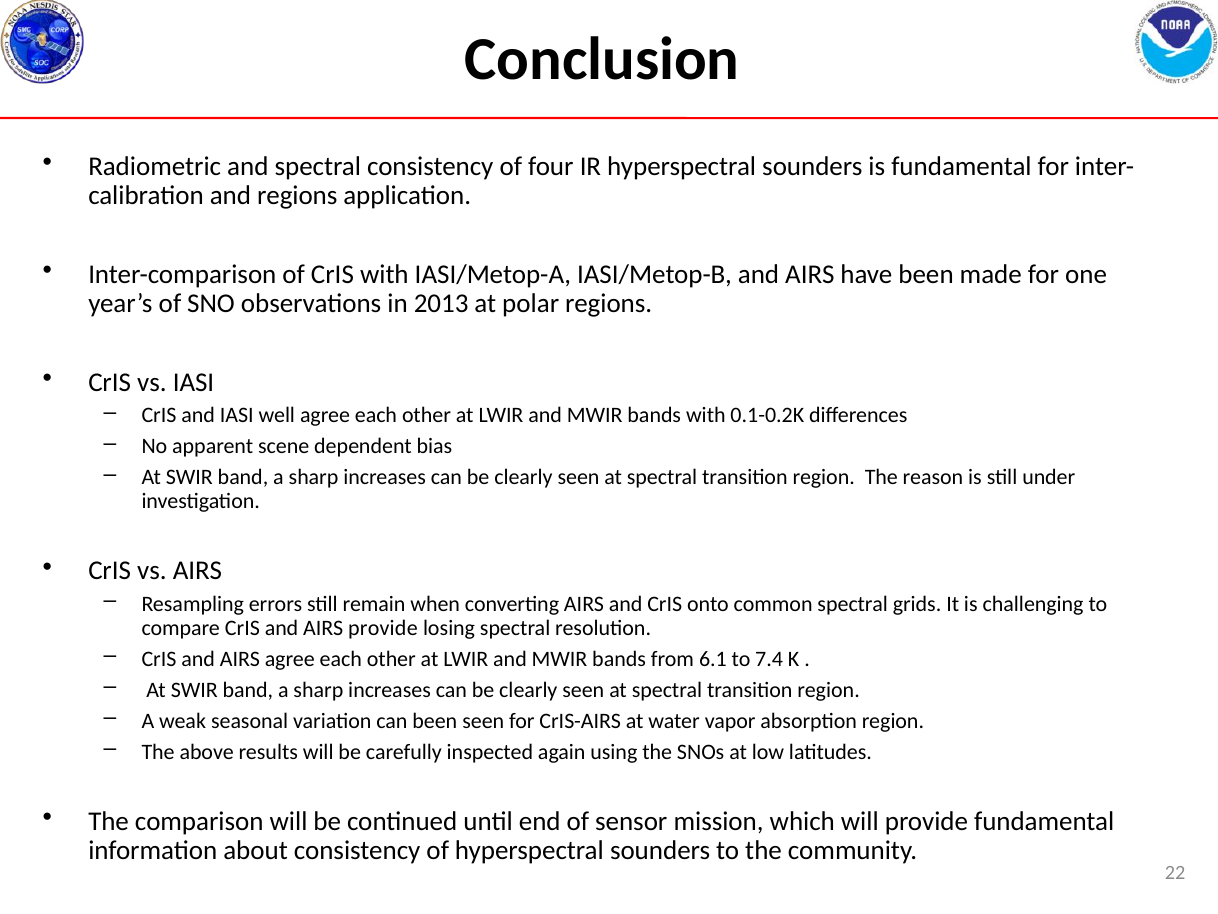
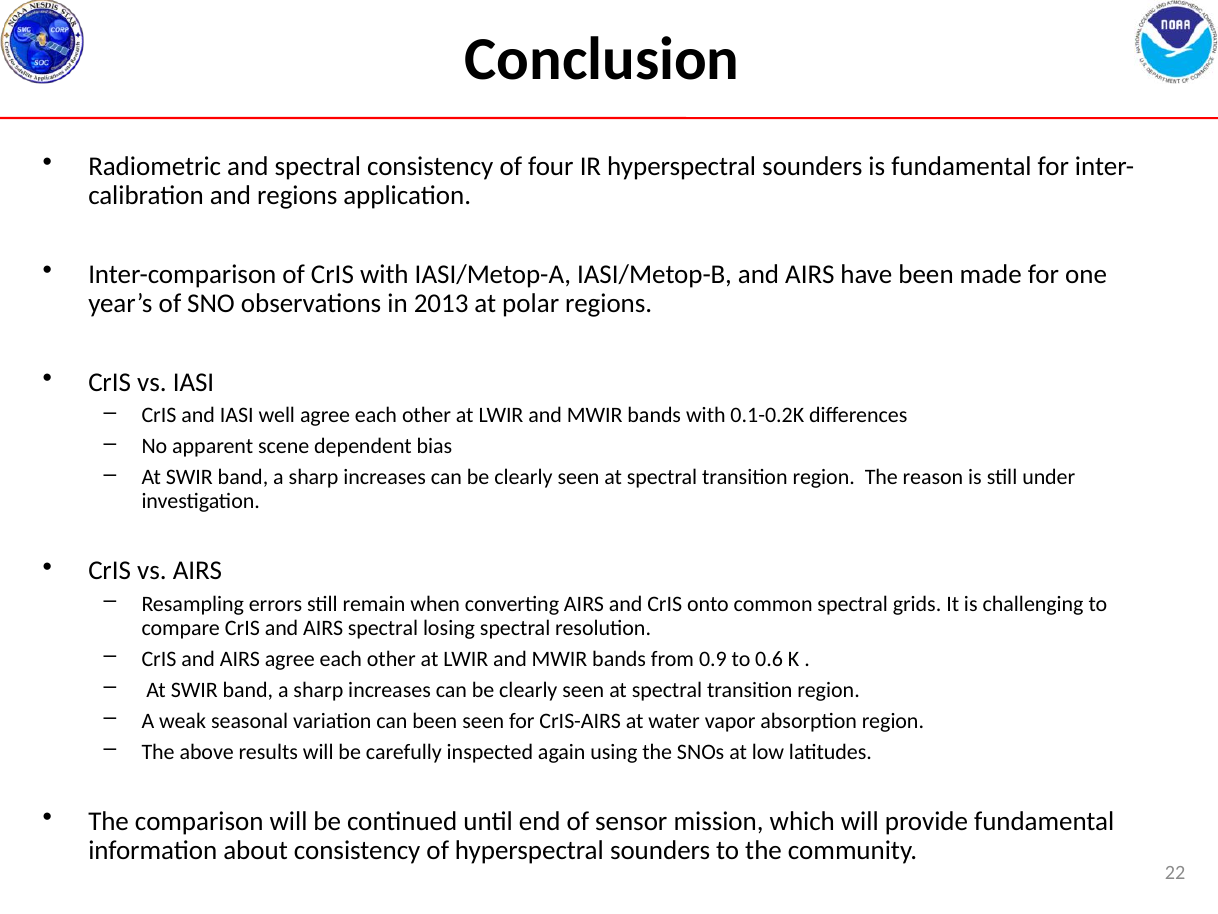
AIRS provide: provide -> spectral
6.1: 6.1 -> 0.9
7.4: 7.4 -> 0.6
